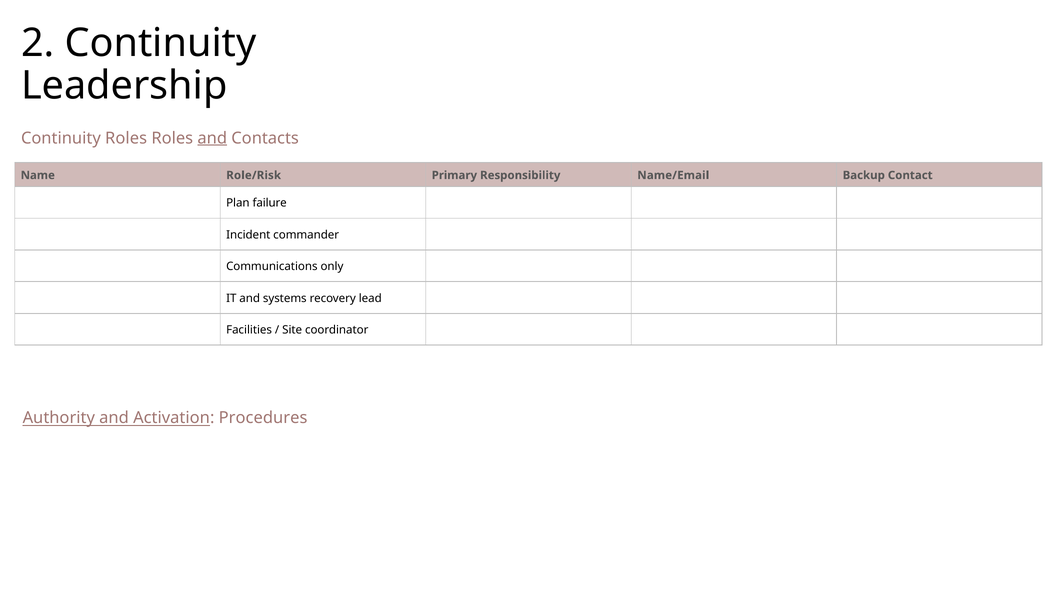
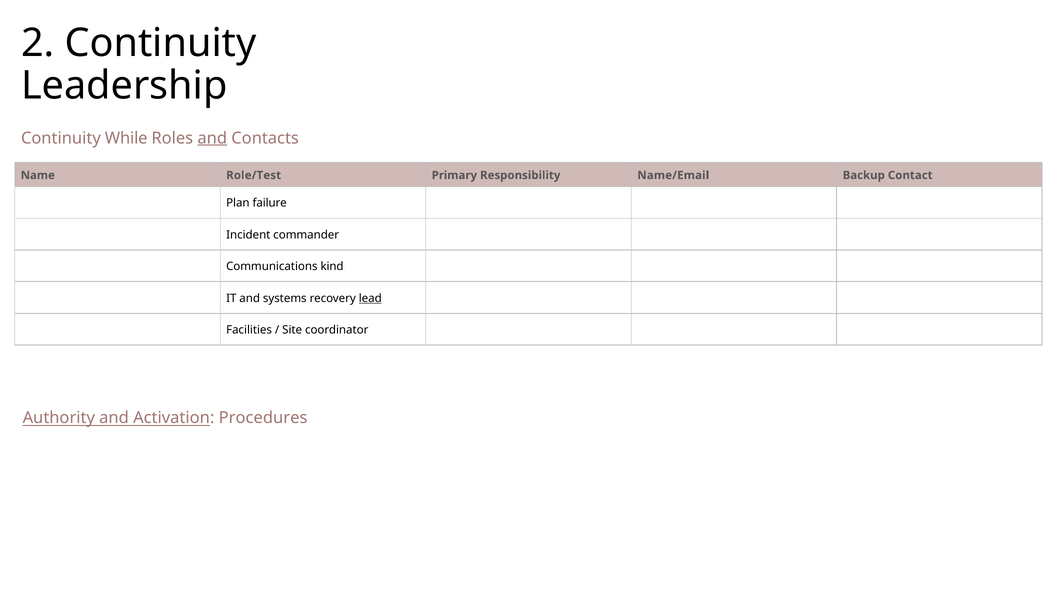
Continuity Roles: Roles -> While
Role/Risk: Role/Risk -> Role/Test
only: only -> kind
lead underline: none -> present
